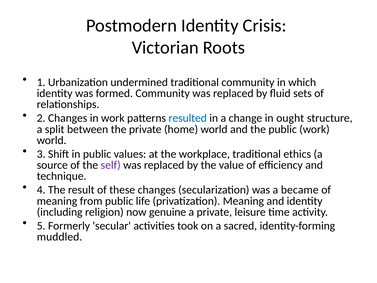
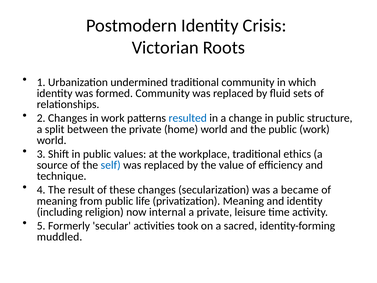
change in ought: ought -> public
self colour: purple -> blue
genuine: genuine -> internal
